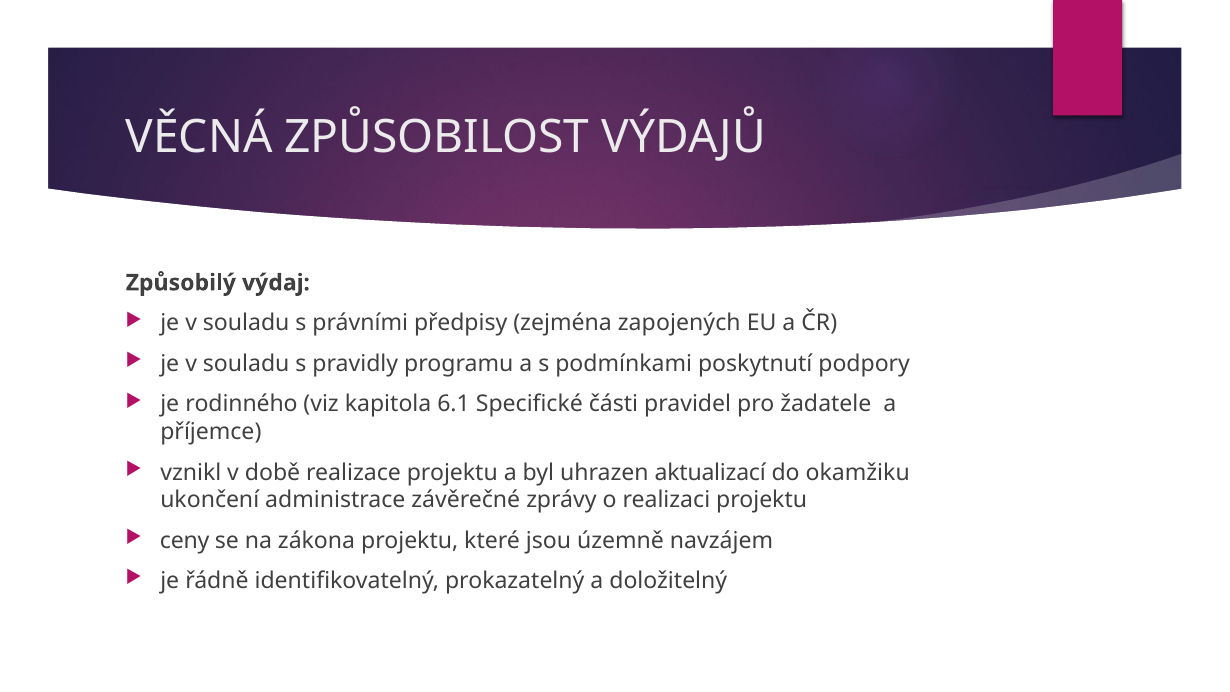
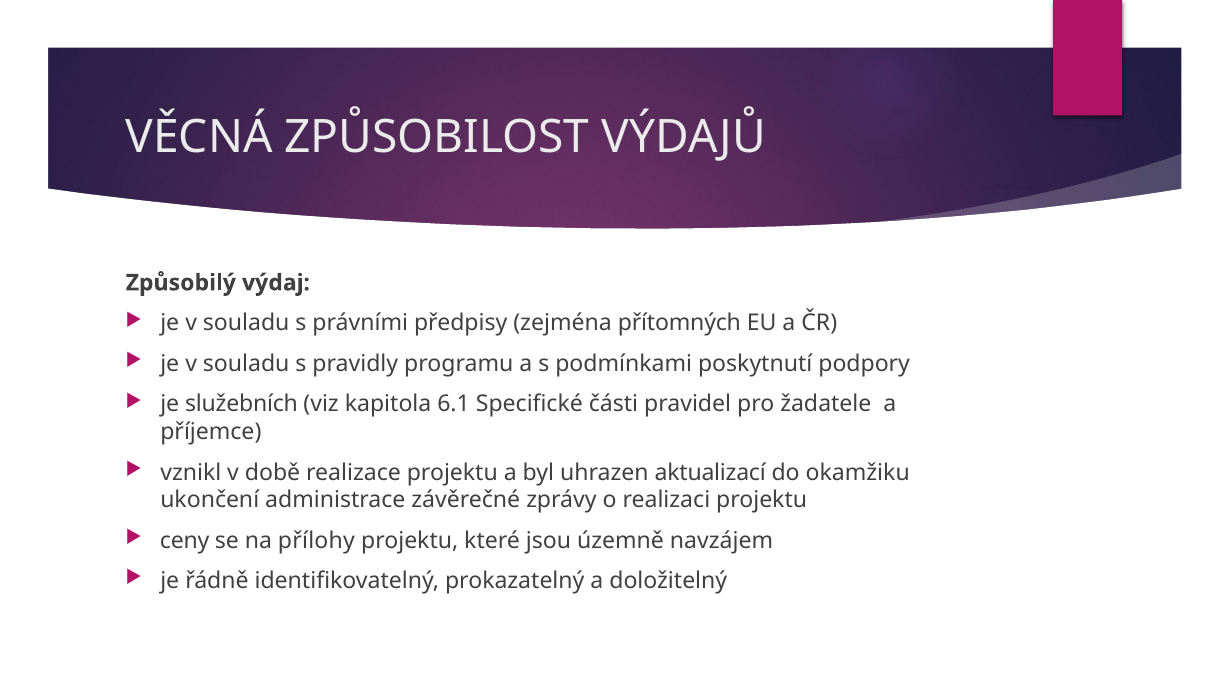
zapojených: zapojených -> přítomných
rodinného: rodinného -> služebních
zákona: zákona -> přílohy
